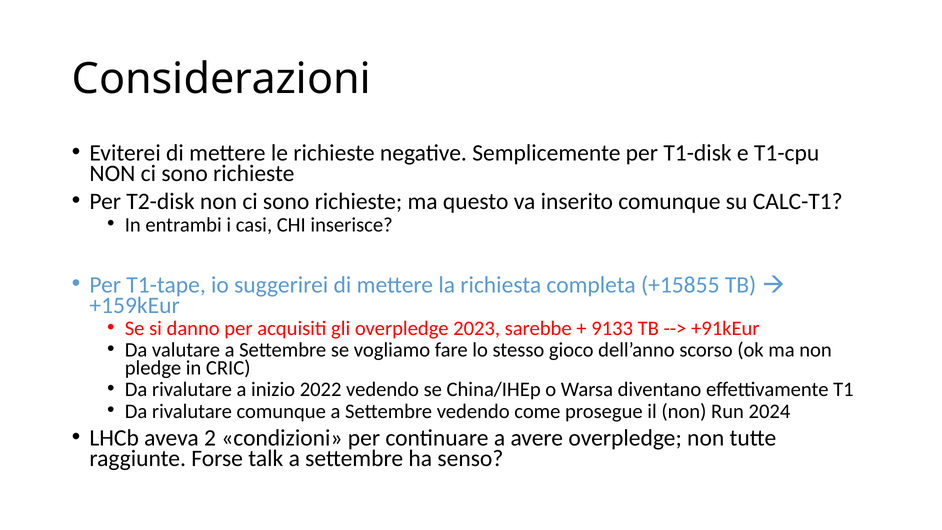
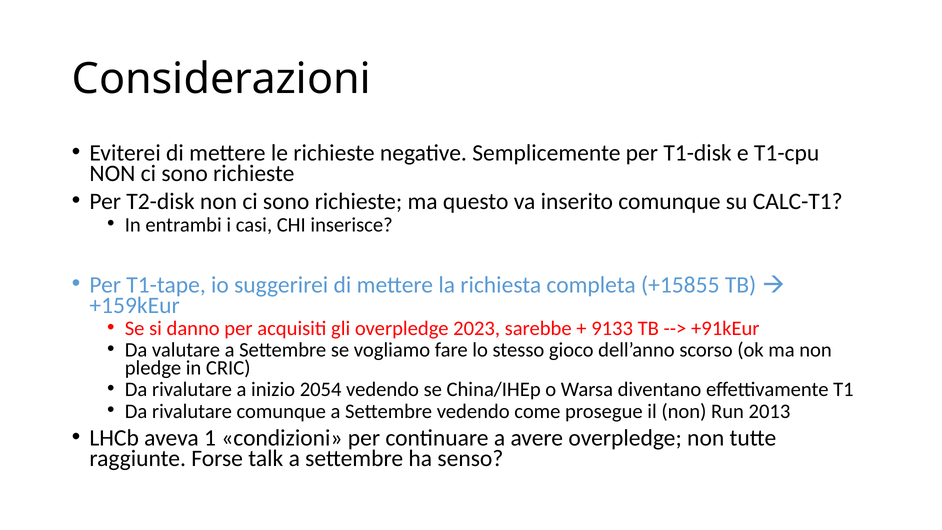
2022: 2022 -> 2054
2024: 2024 -> 2013
2: 2 -> 1
